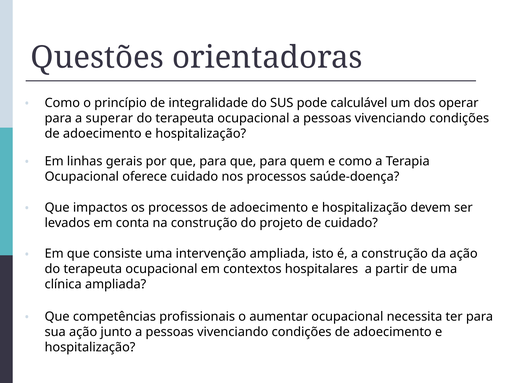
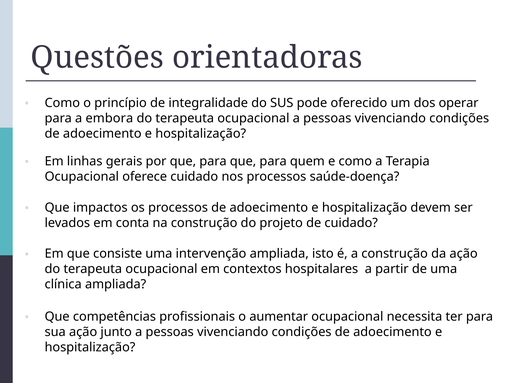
calculável: calculável -> oferecido
superar: superar -> embora
